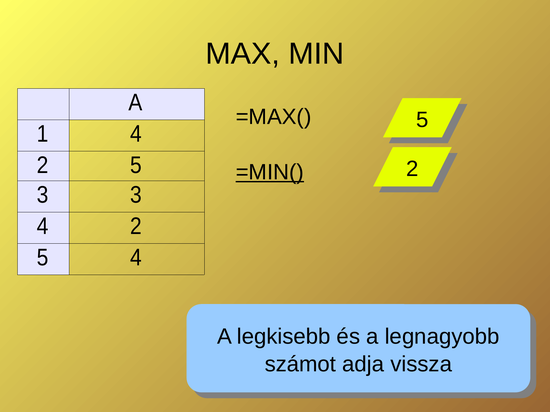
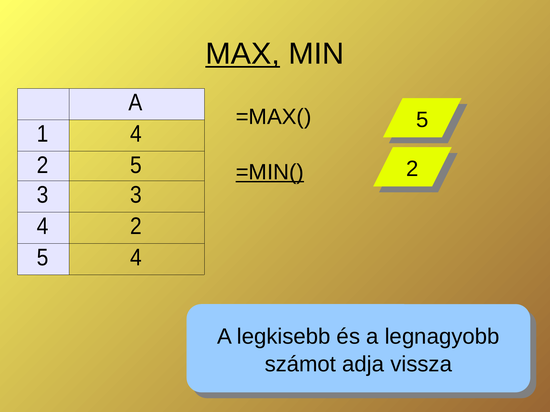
MAX underline: none -> present
